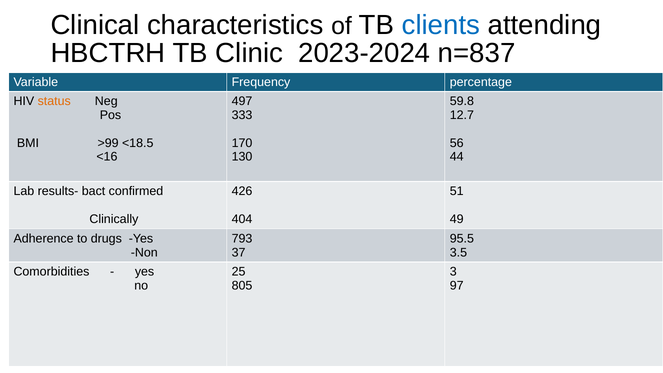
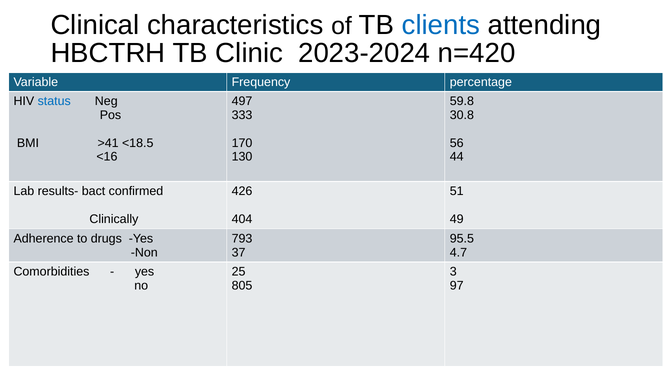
n=837: n=837 -> n=420
status colour: orange -> blue
12.7: 12.7 -> 30.8
>99: >99 -> >41
3.5: 3.5 -> 4.7
